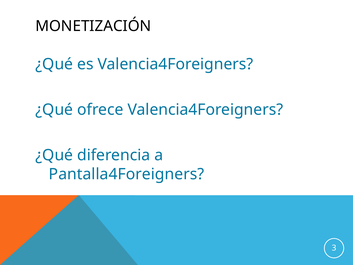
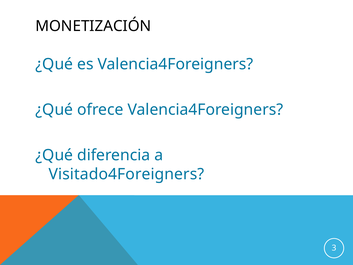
Pantalla4Foreigners: Pantalla4Foreigners -> Visitado4Foreigners
